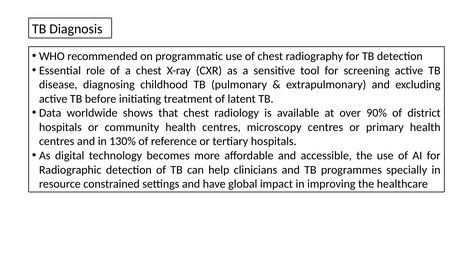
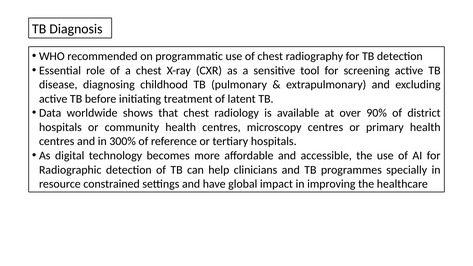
130%: 130% -> 300%
